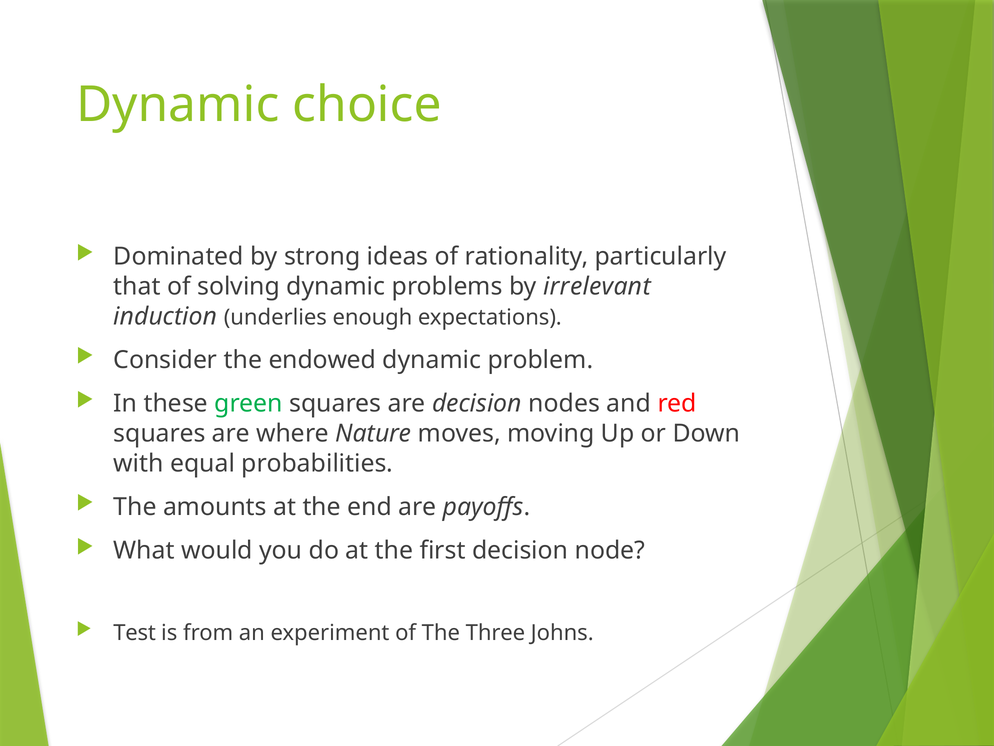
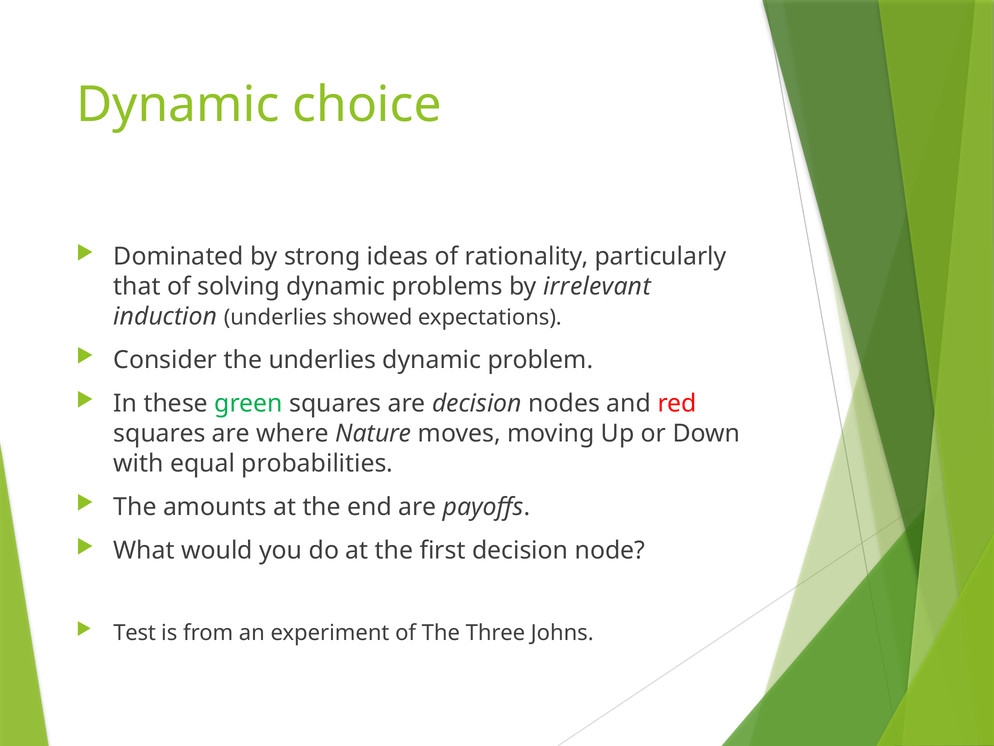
enough: enough -> showed
the endowed: endowed -> underlies
